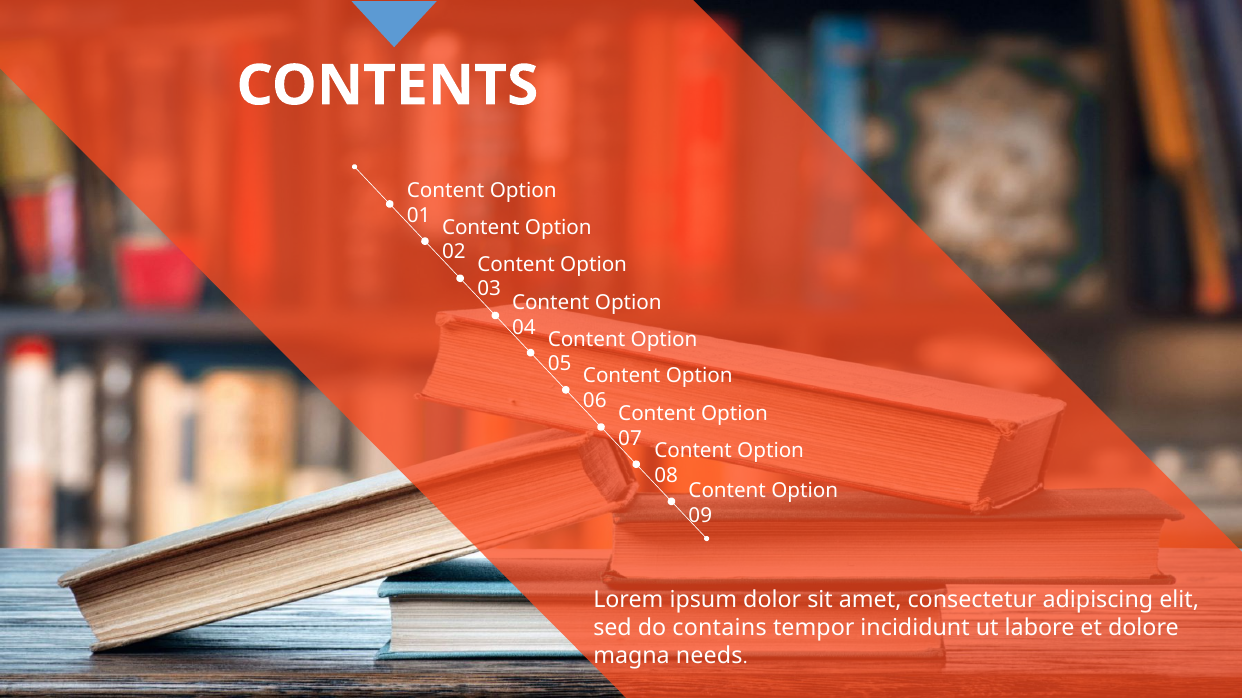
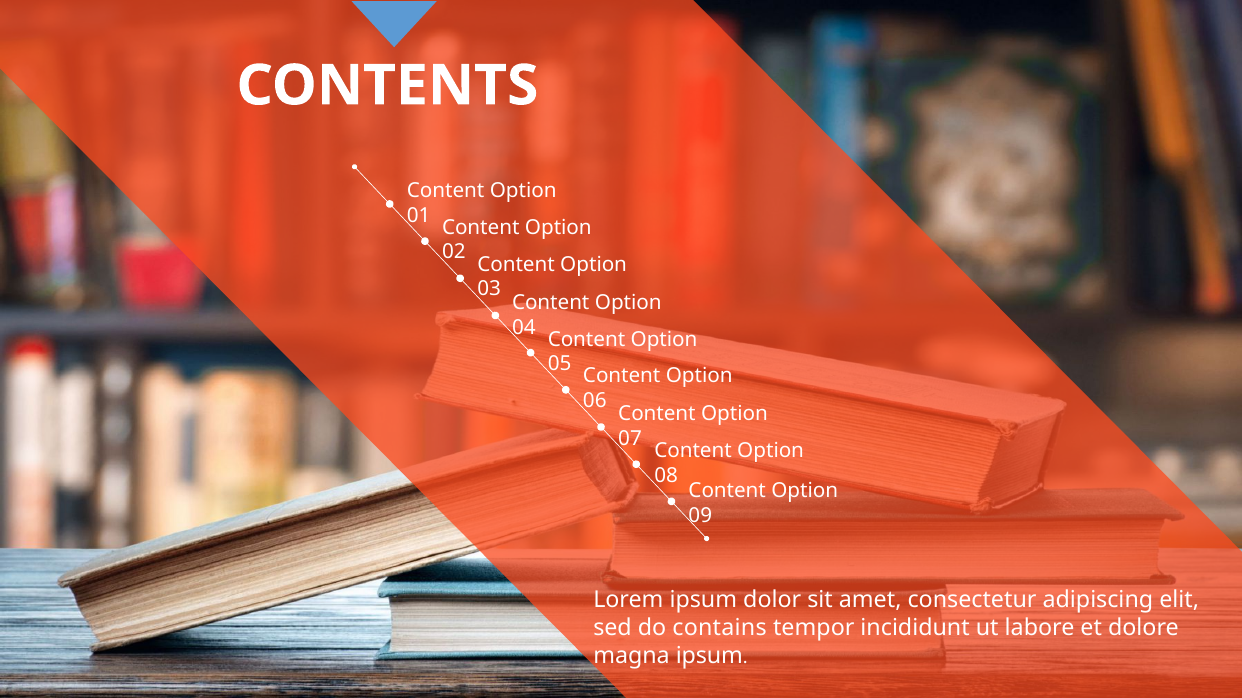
magna needs: needs -> ipsum
